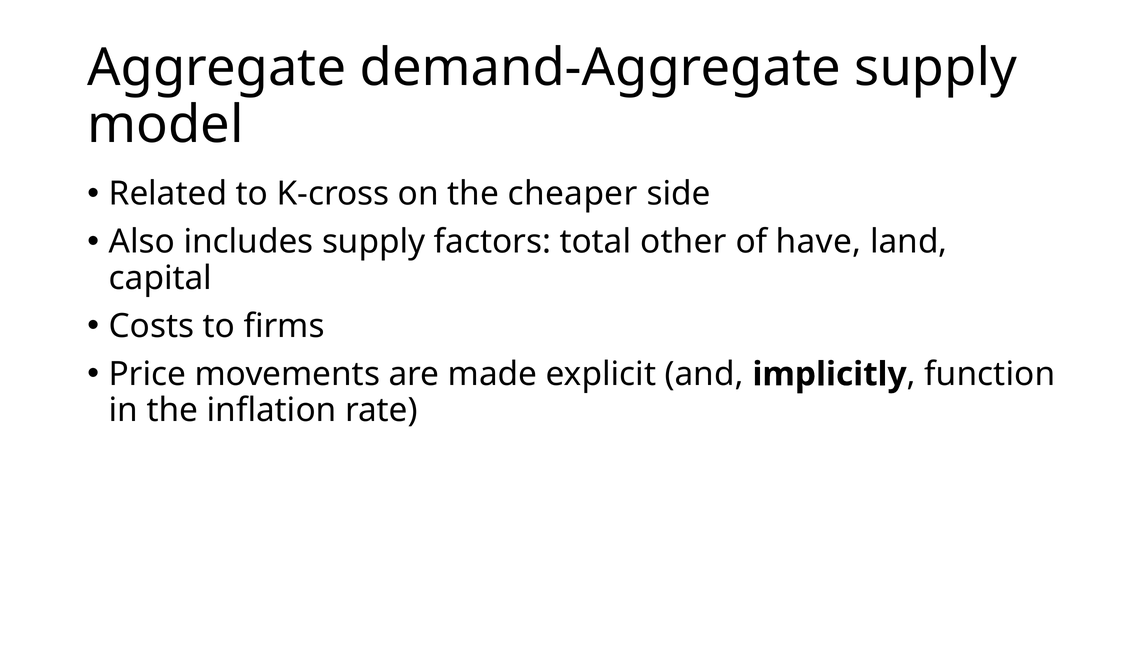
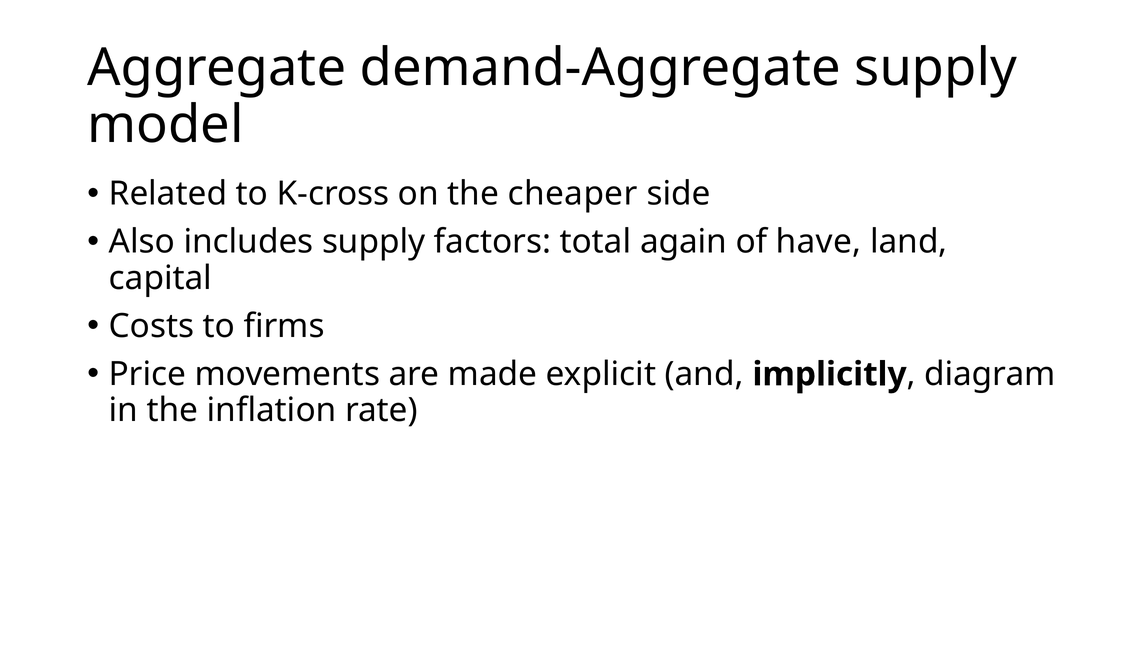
other: other -> again
function: function -> diagram
